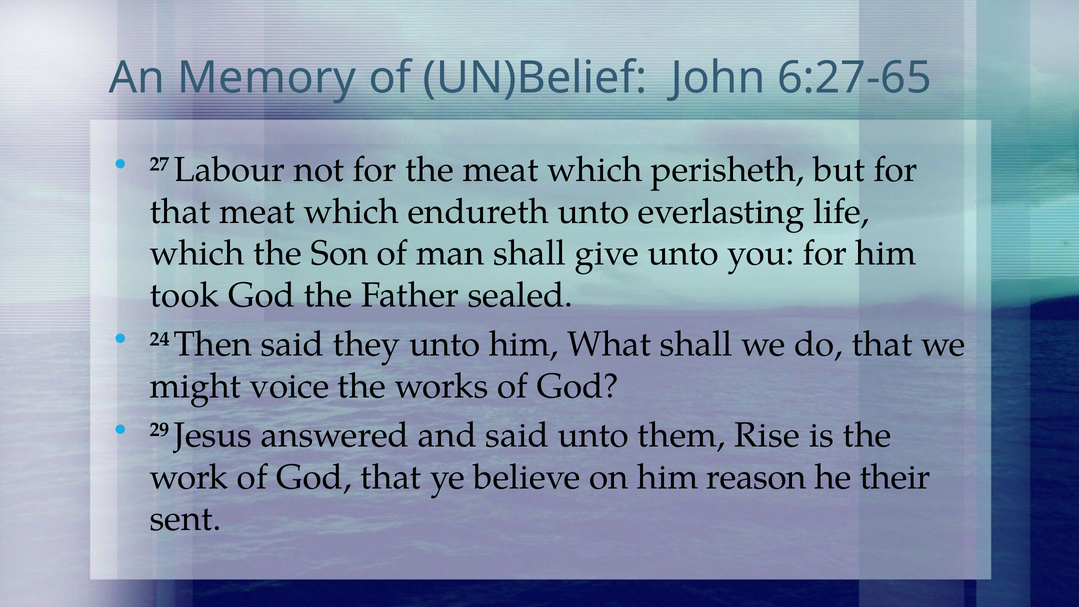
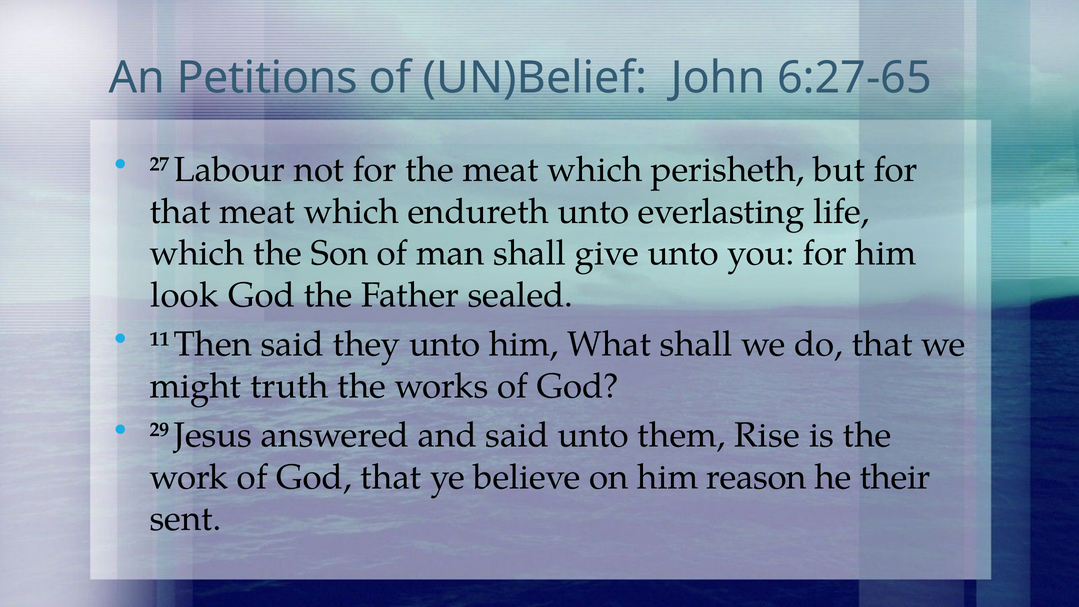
Memory: Memory -> Petitions
took: took -> look
24: 24 -> 11
voice: voice -> truth
